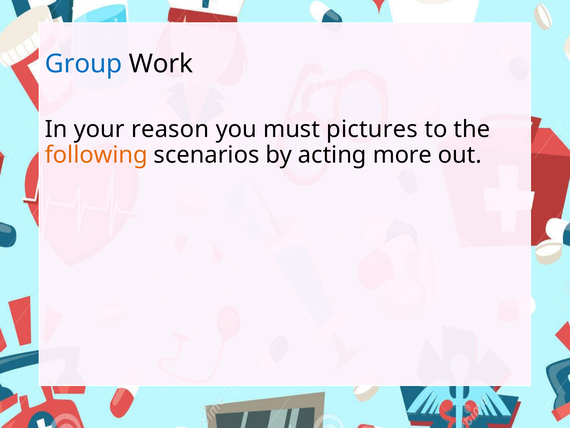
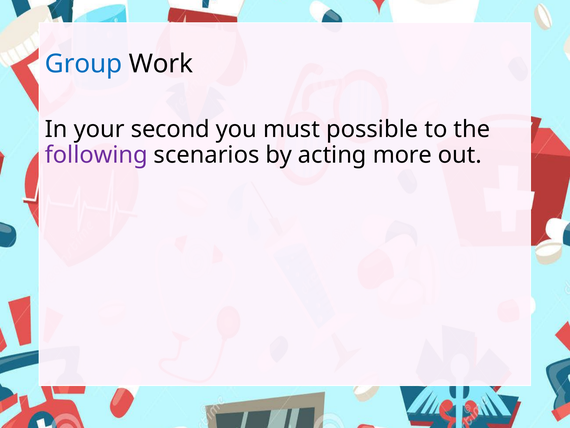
reason: reason -> second
pictures: pictures -> possible
following colour: orange -> purple
